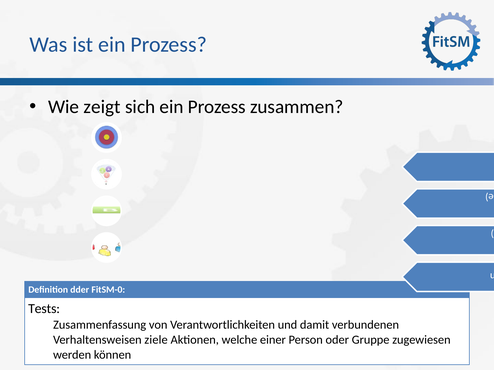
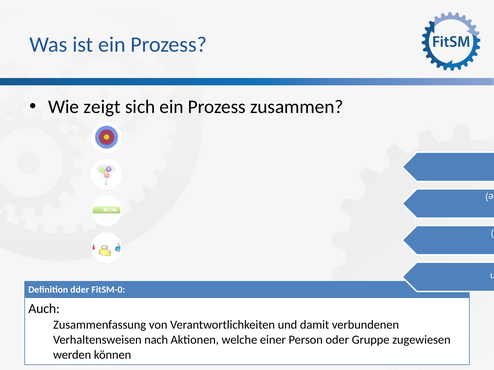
Tests: Tests -> Auch
ziele: ziele -> nach
